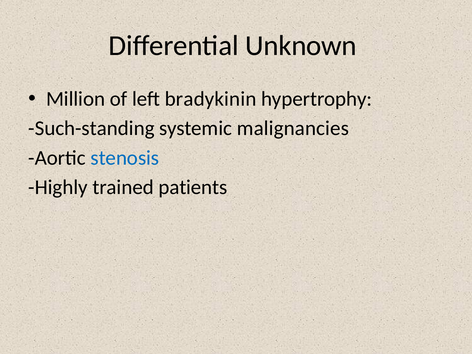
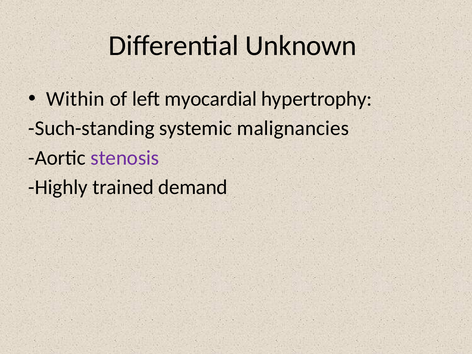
Million: Million -> Within
bradykinin: bradykinin -> myocardial
stenosis colour: blue -> purple
patients: patients -> demand
